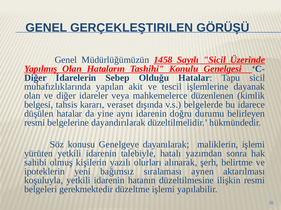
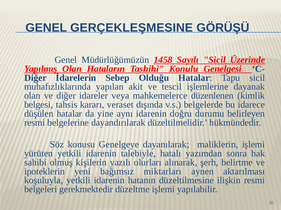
GERÇEKLEŞTIRILEN: GERÇEKLEŞTIRILEN -> GERÇEKLEŞMESINE
sıralaması: sıralaması -> miktarları
